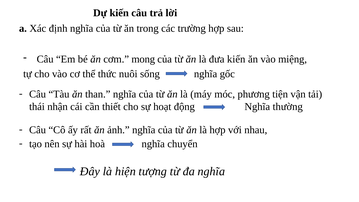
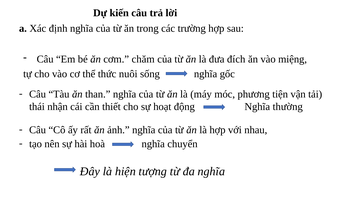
mong: mong -> chăm
đưa kiến: kiến -> đích
